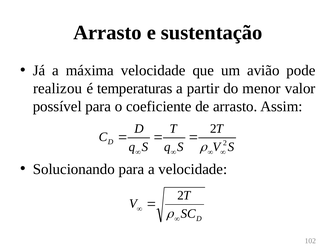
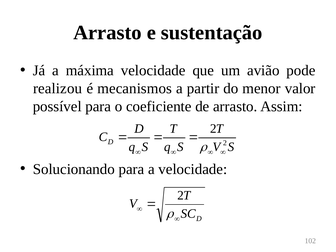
temperaturas: temperaturas -> mecanismos
